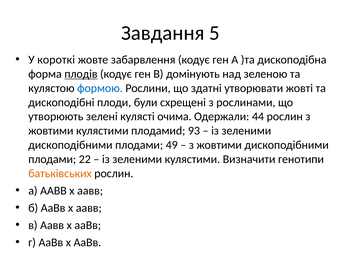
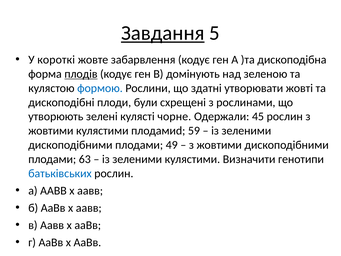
Завдання underline: none -> present
очима: очима -> чорне
44: 44 -> 45
93: 93 -> 59
22: 22 -> 63
батьківських colour: orange -> blue
